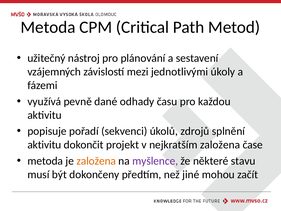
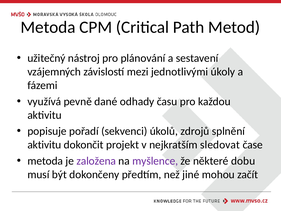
nejkratším založena: založena -> sledovat
založena at (96, 161) colour: orange -> purple
stavu: stavu -> dobu
